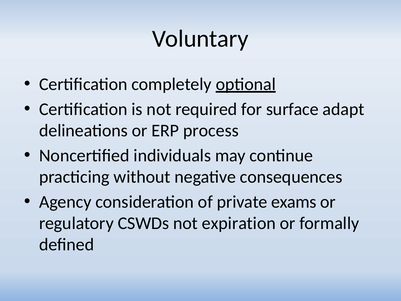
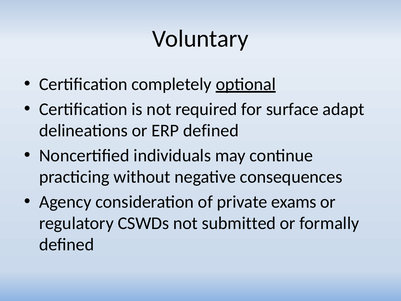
ERP process: process -> defined
expiration: expiration -> submitted
